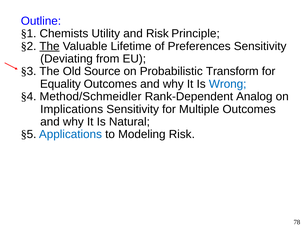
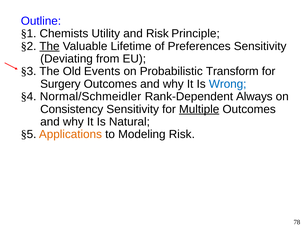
Source: Source -> Events
Equality: Equality -> Surgery
Method/Schmeidler: Method/Schmeidler -> Normal/Schmeidler
Analog: Analog -> Always
Implications: Implications -> Consistency
Multiple underline: none -> present
Applications colour: blue -> orange
